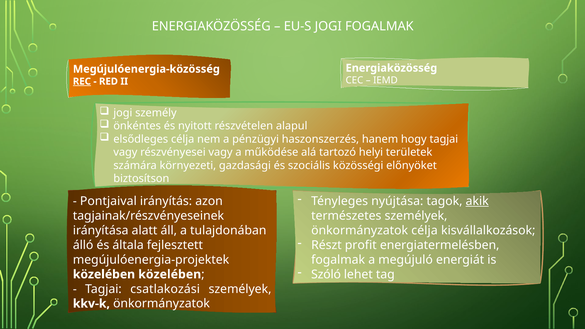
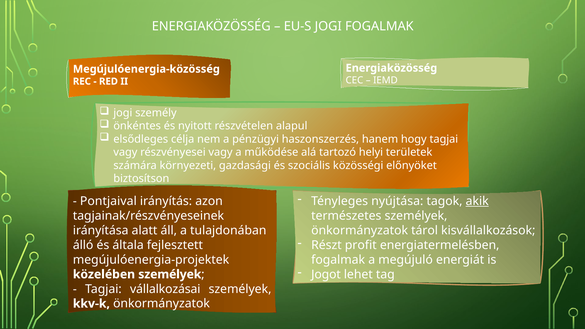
REC underline: present -> none
önkormányzatok célja: célja -> tárol
Szóló: Szóló -> Jogot
közelében közelében: közelében -> személyek
csatlakozási: csatlakozási -> vállalkozásai
